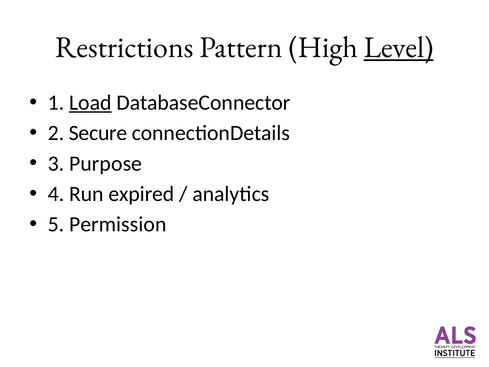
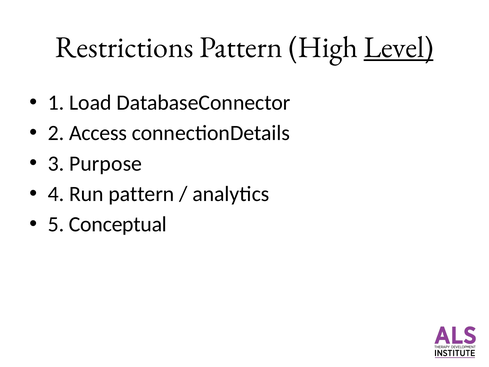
Load underline: present -> none
Secure: Secure -> Access
Run expired: expired -> pattern
Permission: Permission -> Conceptual
